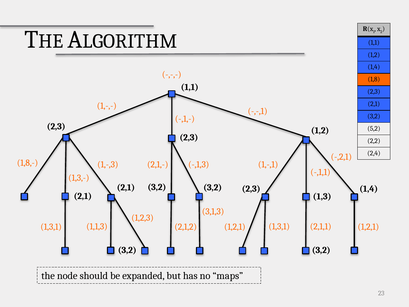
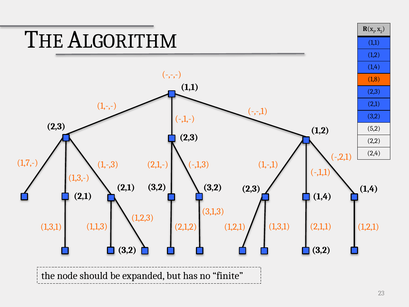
1,8,-: 1,8,- -> 1,7,-
1,3 at (322, 196): 1,3 -> 1,4
maps: maps -> finite
